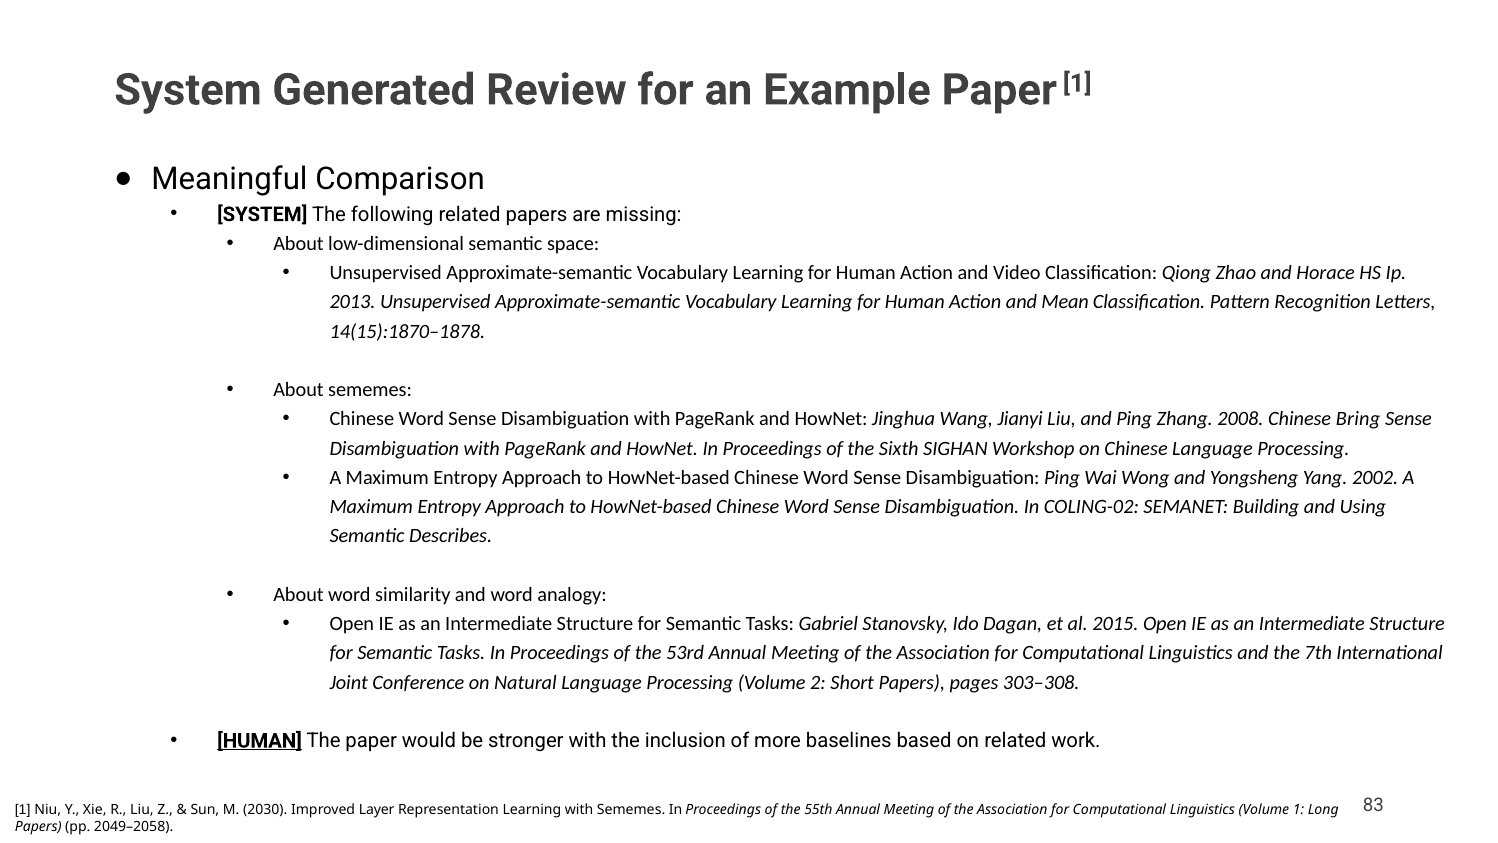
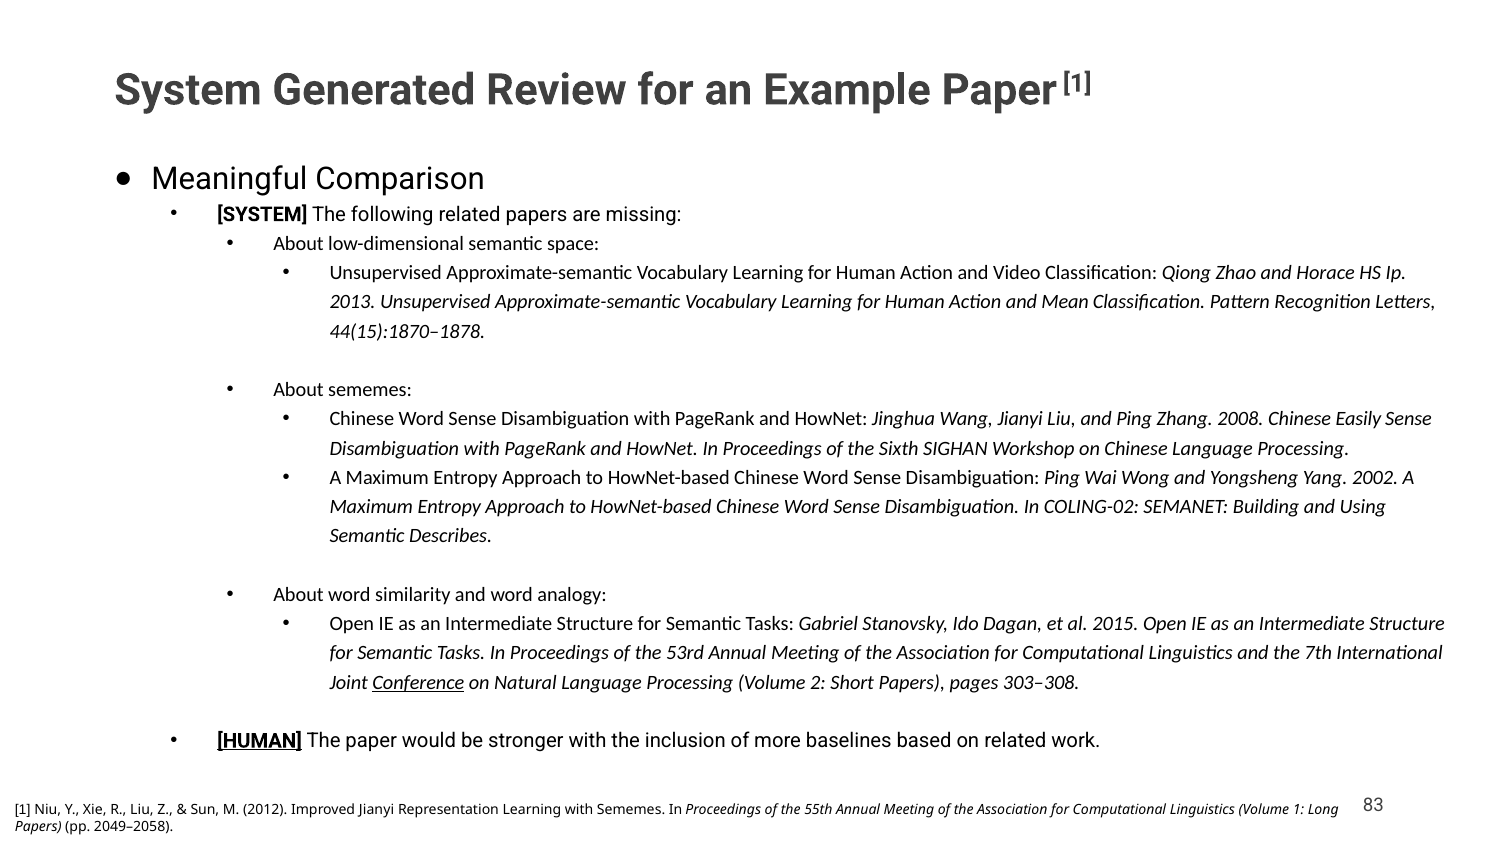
14(15):1870–1878: 14(15):1870–1878 -> 44(15):1870–1878
Bring: Bring -> Easily
Conference underline: none -> present
2030: 2030 -> 2012
Improved Layer: Layer -> Jianyi
